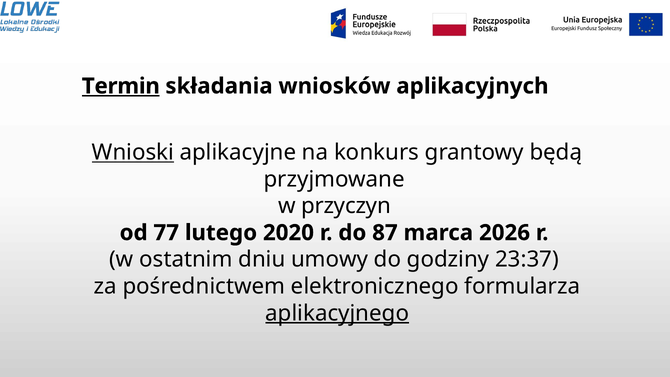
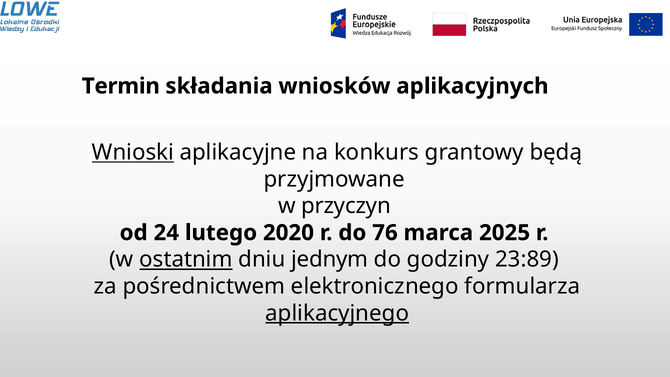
Termin underline: present -> none
77: 77 -> 24
87: 87 -> 76
2026: 2026 -> 2025
ostatnim underline: none -> present
umowy: umowy -> jednym
23:37: 23:37 -> 23:89
